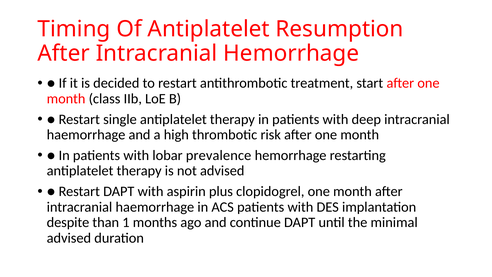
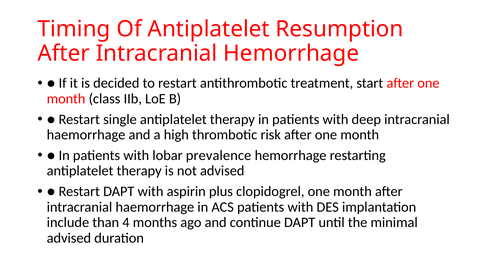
despite: despite -> include
1: 1 -> 4
